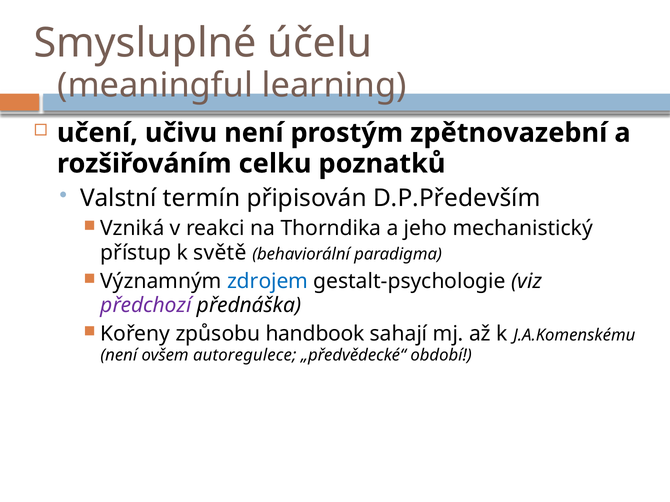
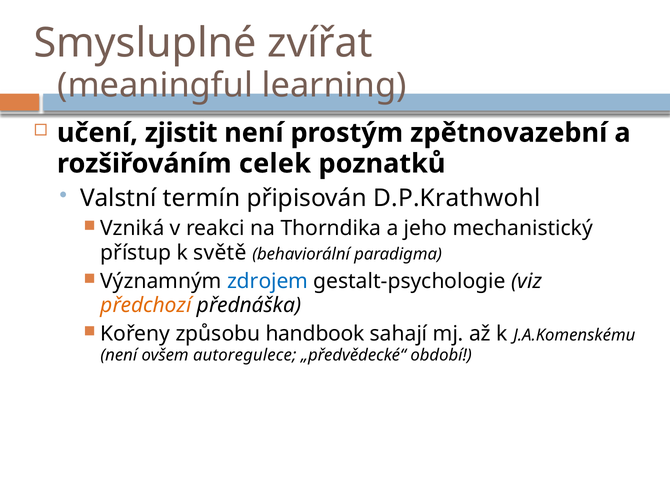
účelu: účelu -> zvířat
učivu: učivu -> zjistit
celku: celku -> celek
D.P.Především: D.P.Především -> D.P.Krathwohl
předchozí colour: purple -> orange
